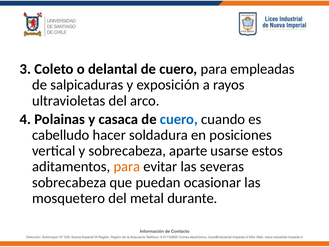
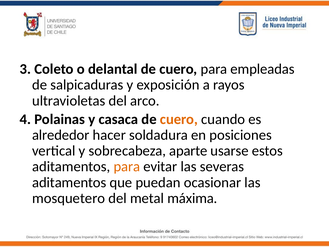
cuero at (179, 119) colour: blue -> orange
cabelludo: cabelludo -> alrededor
sobrecabeza at (69, 182): sobrecabeza -> aditamentos
durante: durante -> máxima
